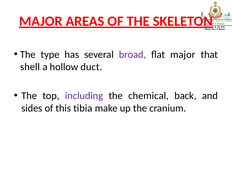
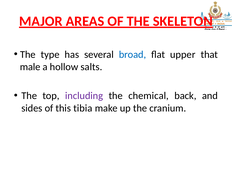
broad colour: purple -> blue
flat major: major -> upper
shell: shell -> male
duct: duct -> salts
